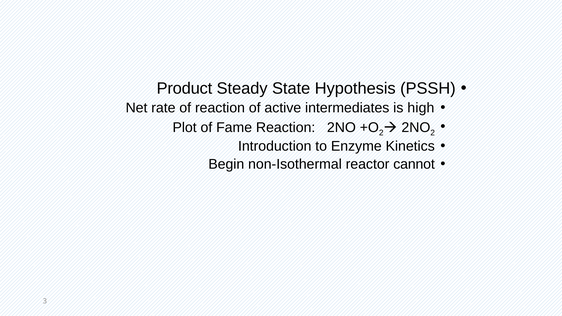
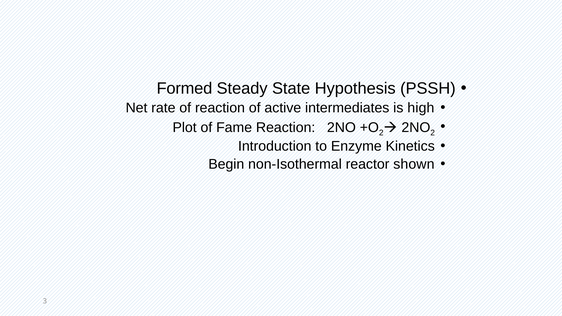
Product: Product -> Formed
cannot: cannot -> shown
